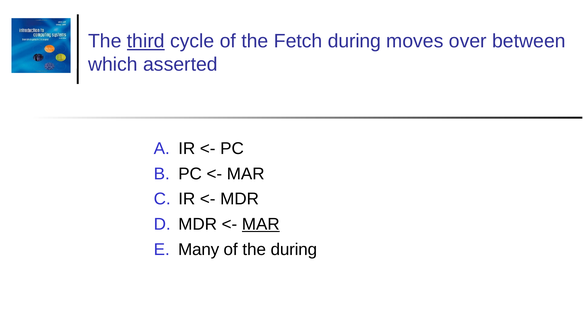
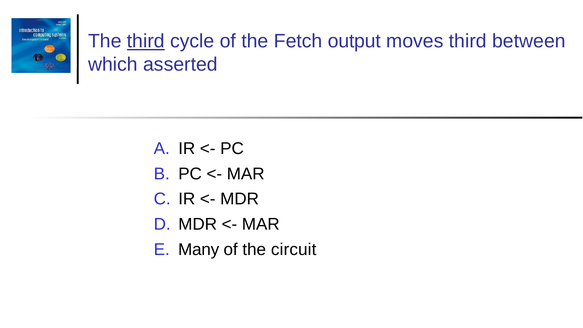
Fetch during: during -> output
moves over: over -> third
MAR at (261, 224) underline: present -> none
the during: during -> circuit
